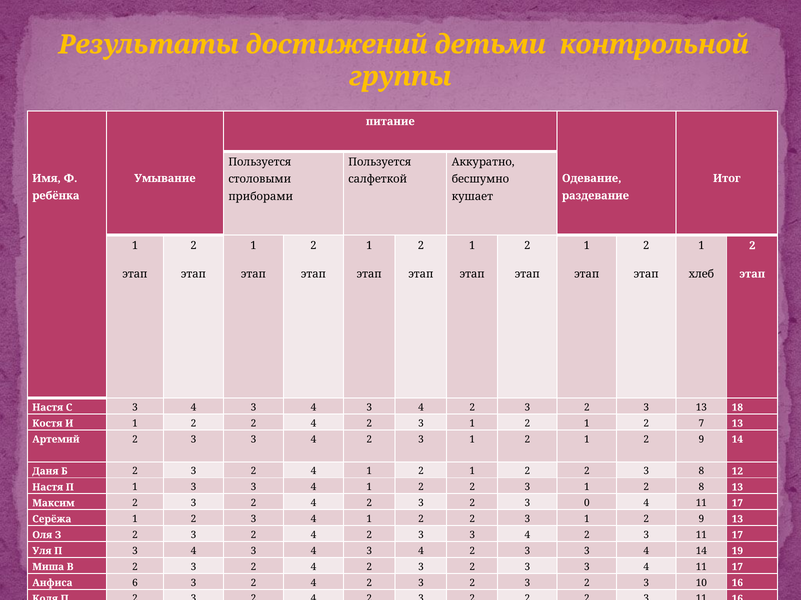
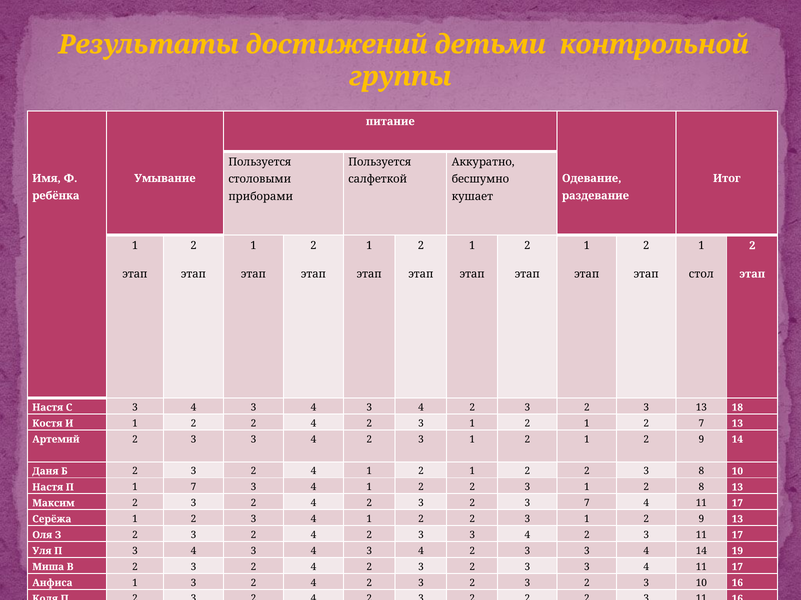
хлеб: хлеб -> стол
8 12: 12 -> 10
1 3: 3 -> 7
3 0: 0 -> 7
Анфиса 6: 6 -> 1
